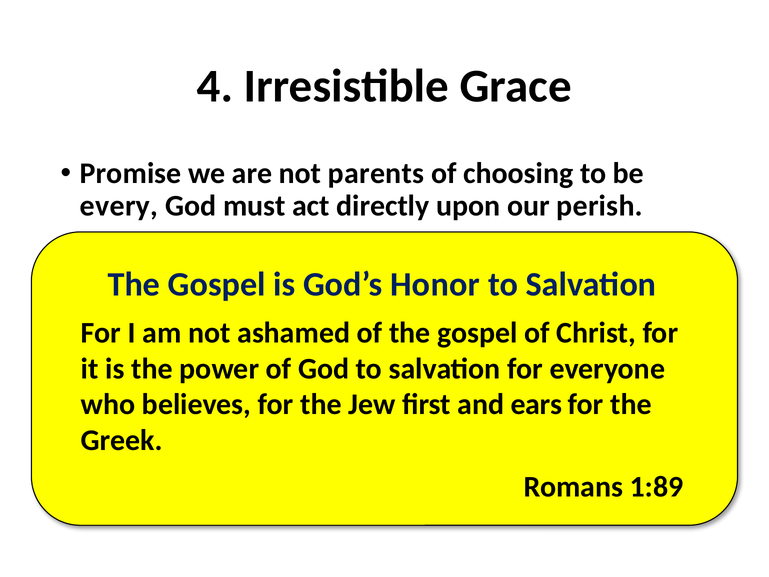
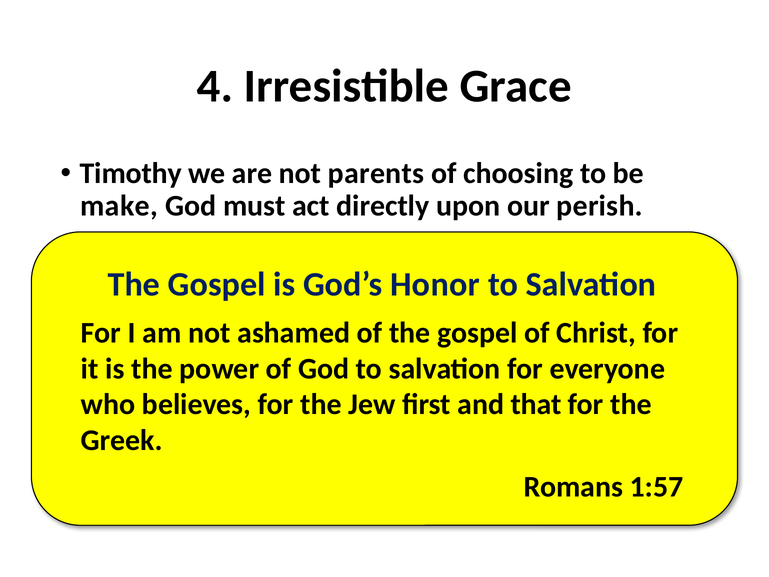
Promise: Promise -> Timothy
every: every -> make
ears: ears -> that
1:89: 1:89 -> 1:57
